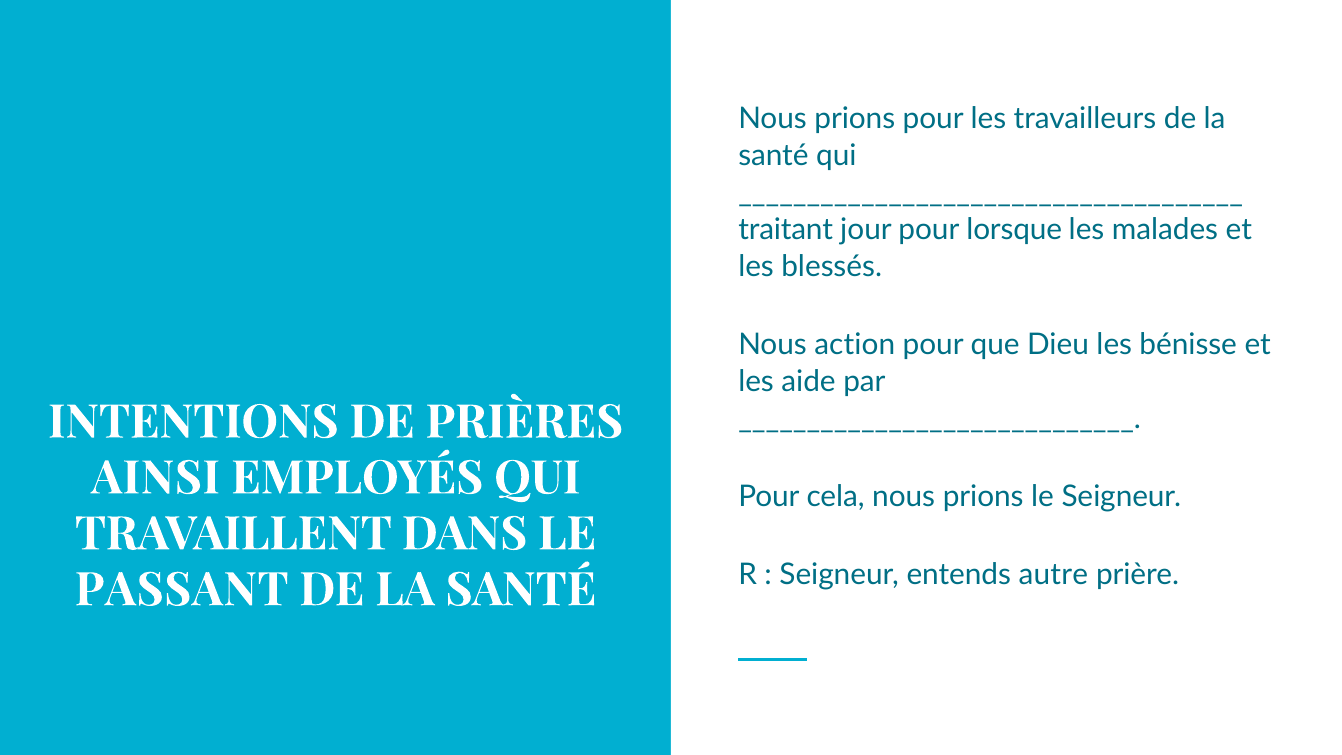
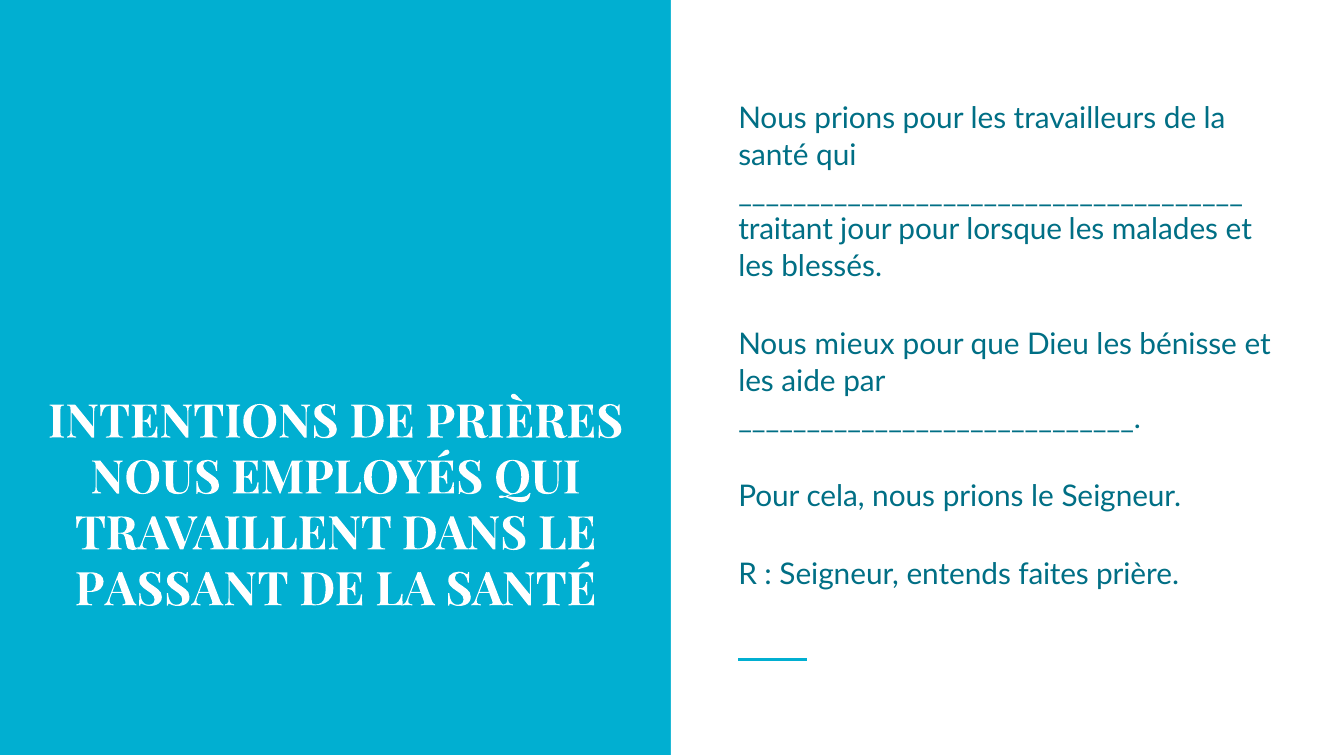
action: action -> mieux
AINSI at (156, 478): AINSI -> NOUS
autre: autre -> faites
